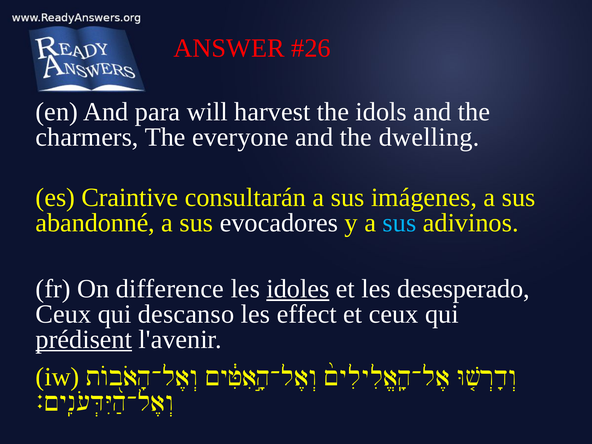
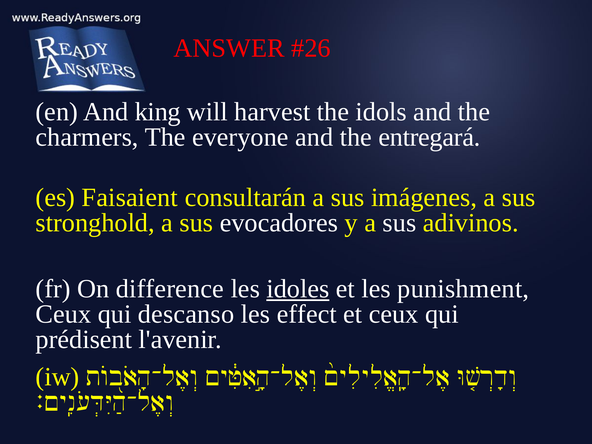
para: para -> king
dwelling: dwelling -> entregará
Craintive: Craintive -> Faisaient
abandonné: abandonné -> stronghold
sus at (399, 223) colour: light blue -> white
desesperado: desesperado -> punishment
prédisent underline: present -> none
